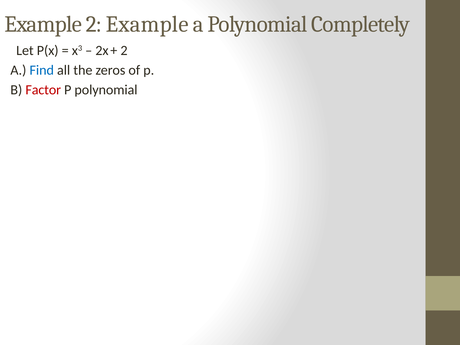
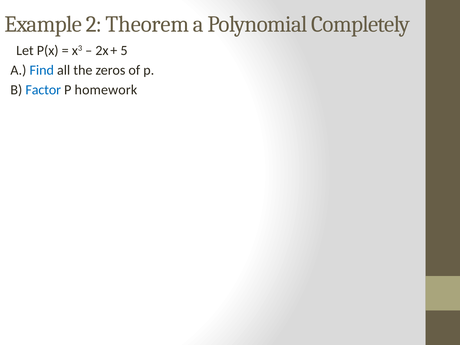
2 Example: Example -> Theorem
2 at (124, 50): 2 -> 5
Factor colour: red -> blue
P polynomial: polynomial -> homework
